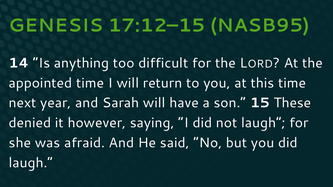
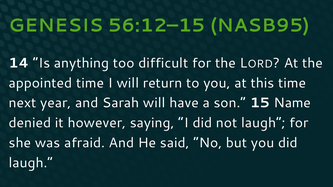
17:12–15: 17:12–15 -> 56:12–15
These: These -> Name
